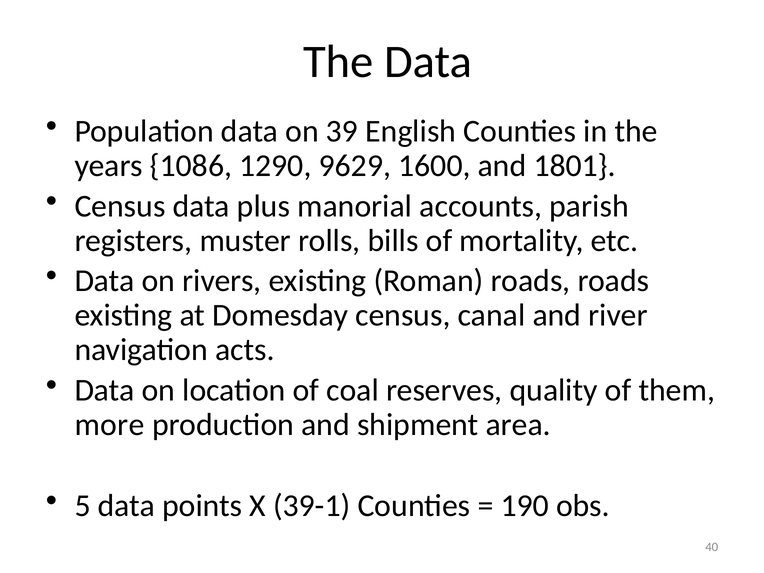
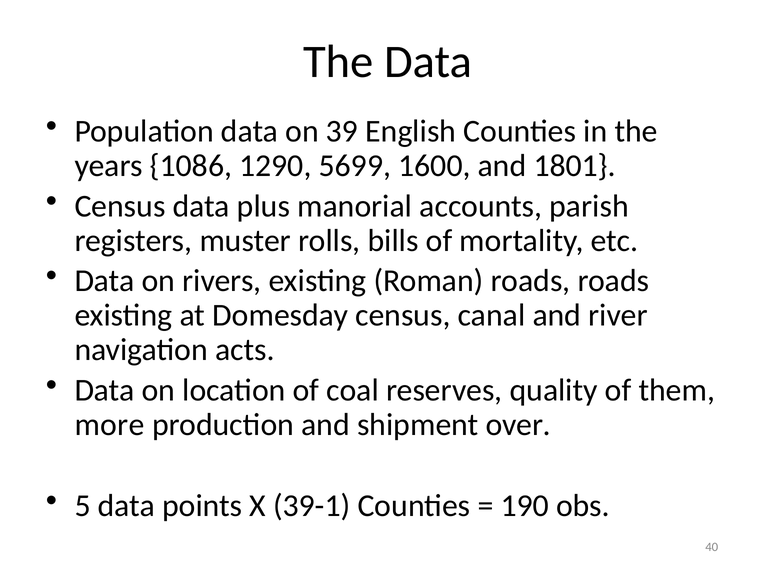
9629: 9629 -> 5699
area: area -> over
